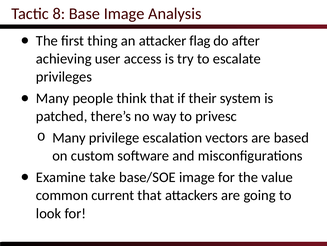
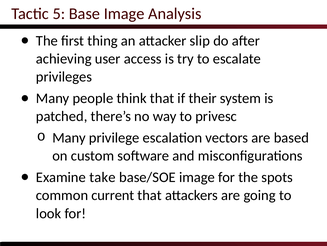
8: 8 -> 5
flag: flag -> slip
value: value -> spots
